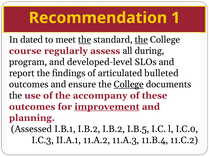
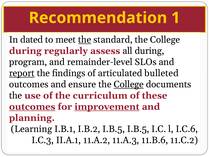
the at (141, 40) underline: present -> none
course at (25, 51): course -> during
developed-level: developed-level -> remainder-level
report underline: none -> present
accompany: accompany -> curriculum
outcomes at (32, 107) underline: none -> present
Assessed: Assessed -> Learning
I.B.2 I.B.2: I.B.2 -> I.B.5
I.C.0: I.C.0 -> I.C.6
11.B.4: 11.B.4 -> 11.B.6
